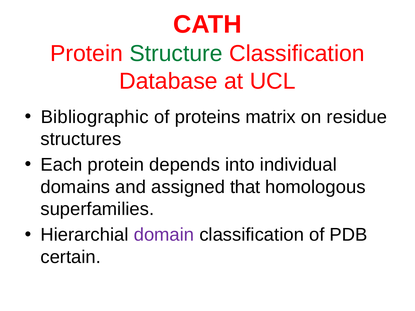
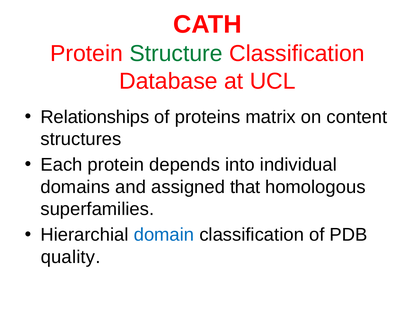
Bibliographic: Bibliographic -> Relationships
residue: residue -> content
domain colour: purple -> blue
certain: certain -> quality
